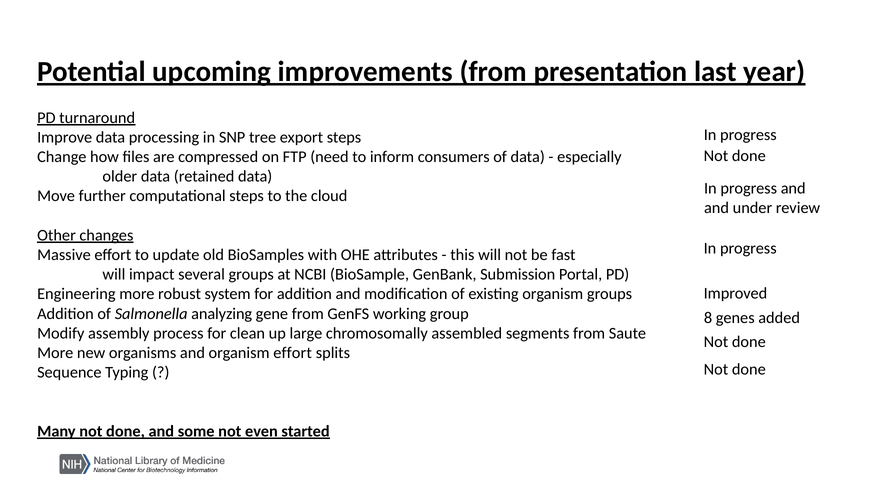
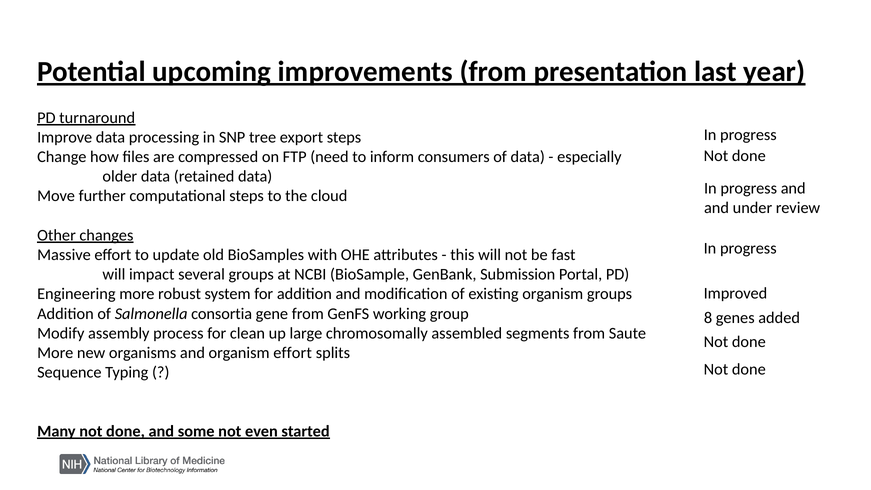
analyzing: analyzing -> consortia
